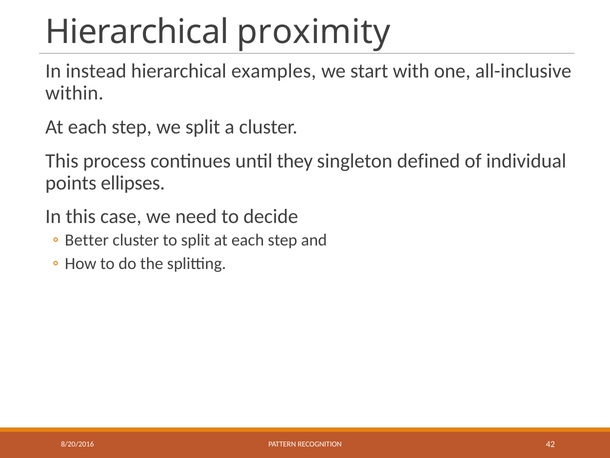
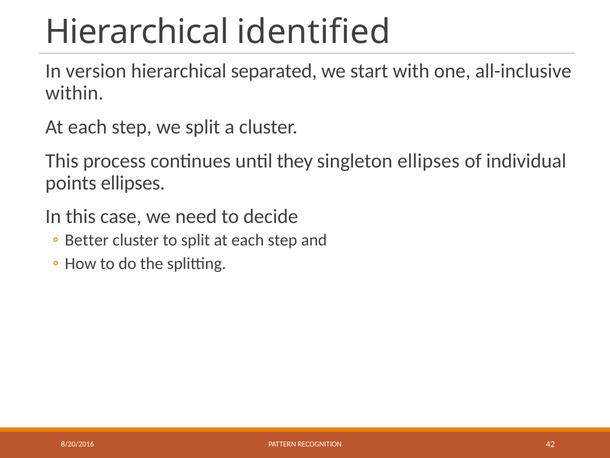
proximity: proximity -> identified
instead: instead -> version
examples: examples -> separated
singleton defined: defined -> ellipses
